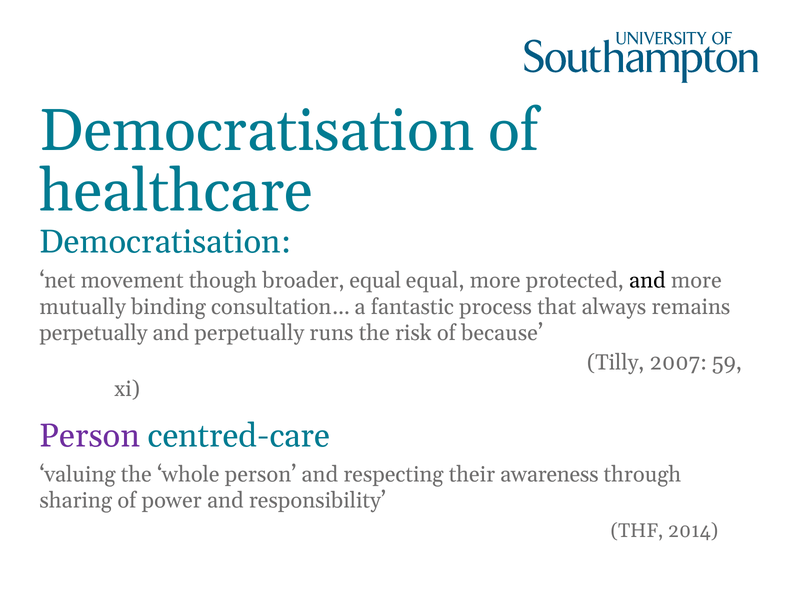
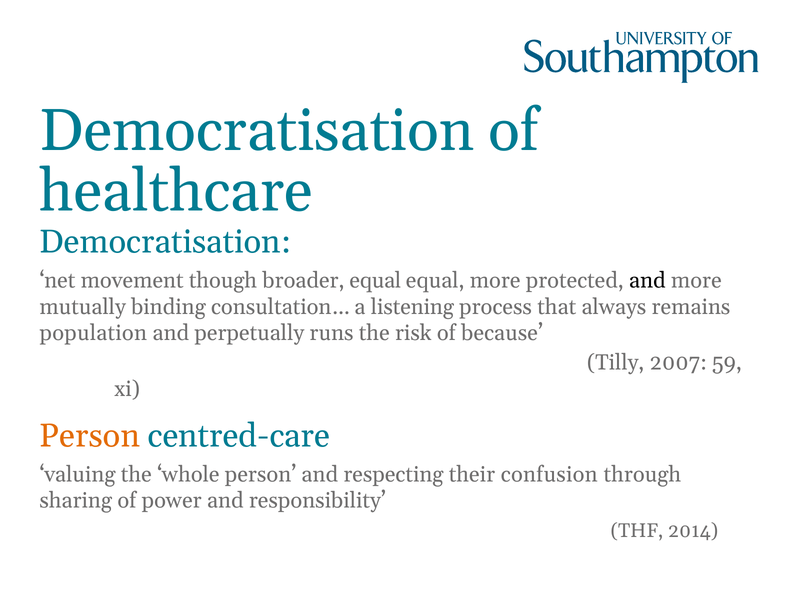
fantastic: fantastic -> listening
perpetually at (93, 333): perpetually -> population
Person at (90, 436) colour: purple -> orange
awareness: awareness -> confusion
